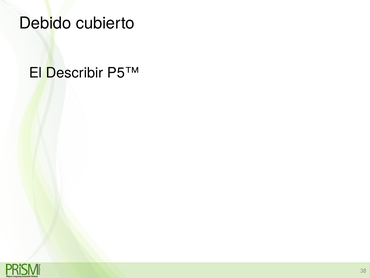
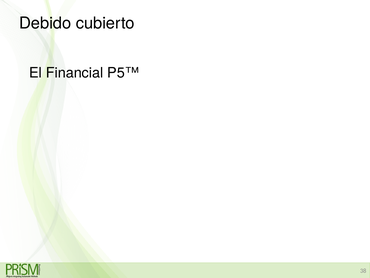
Describir: Describir -> Financial
